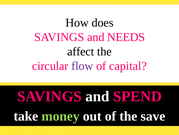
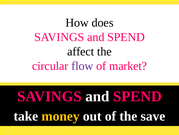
NEEDS at (126, 37): NEEDS -> SPEND
capital: capital -> market
money colour: light green -> yellow
